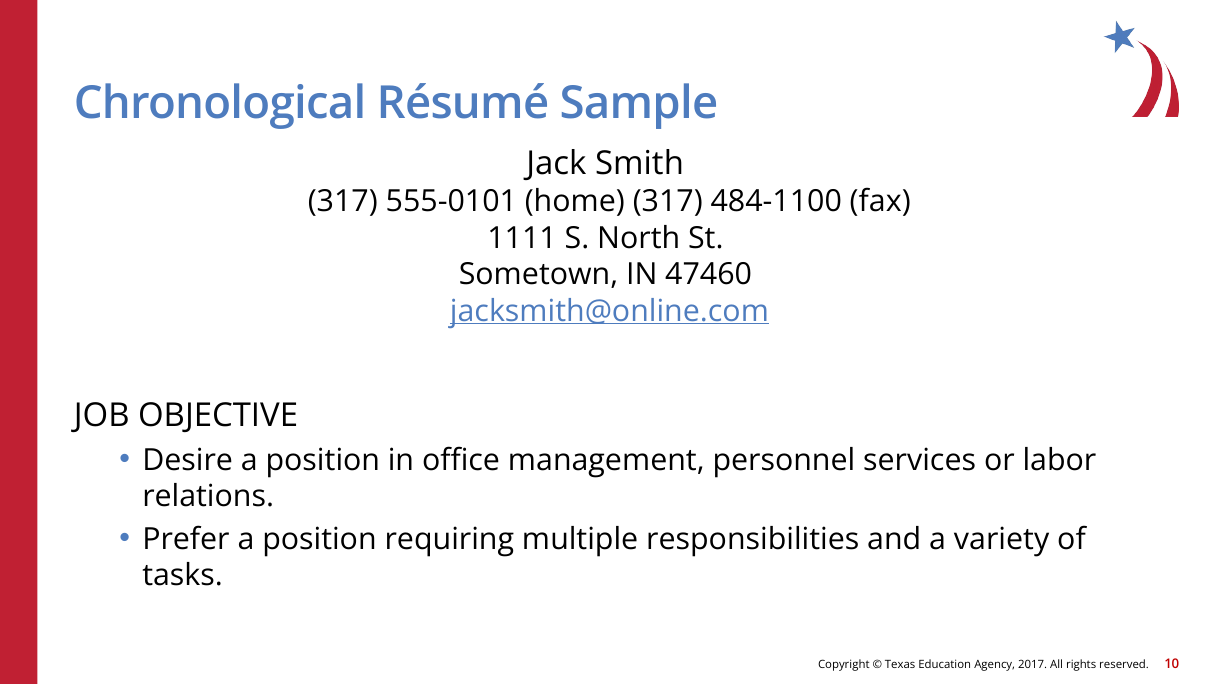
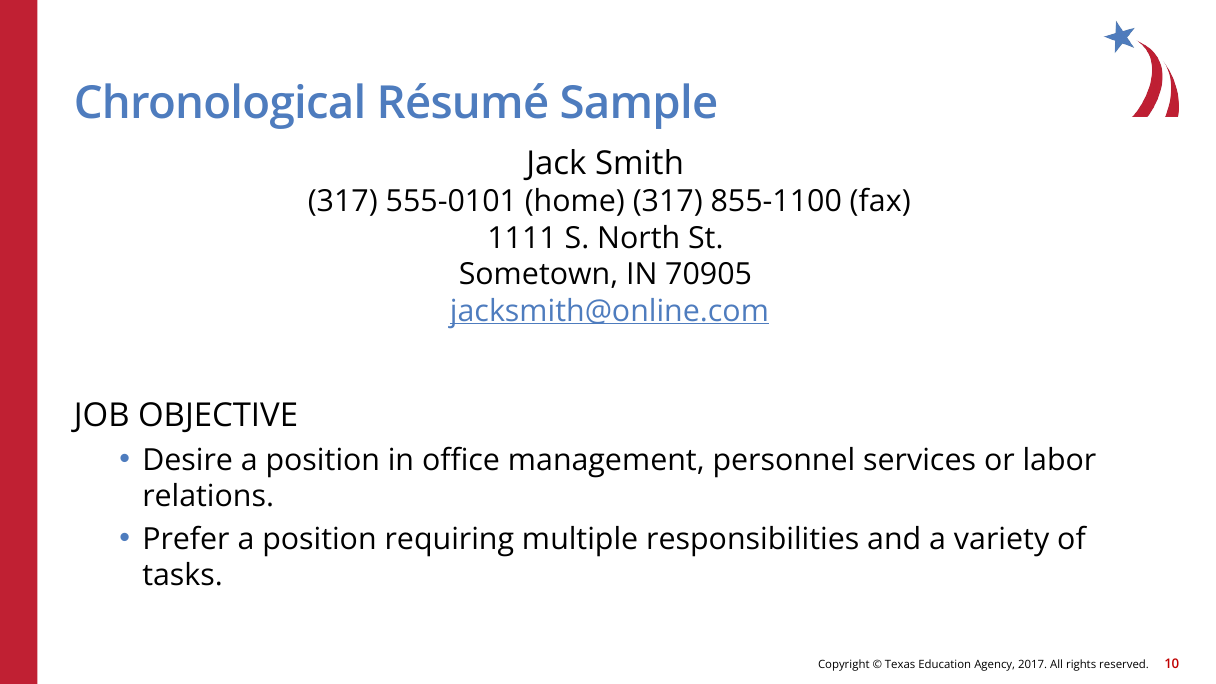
484-1100: 484-1100 -> 855-1100
47460: 47460 -> 70905
